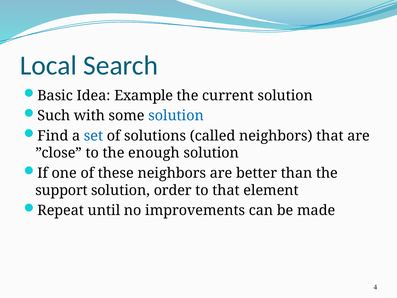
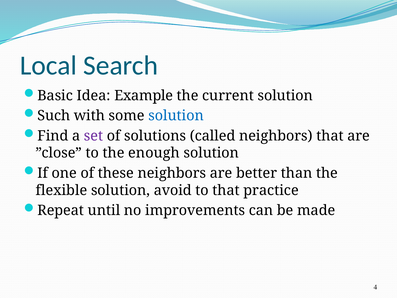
set colour: blue -> purple
support: support -> flexible
order: order -> avoid
element: element -> practice
